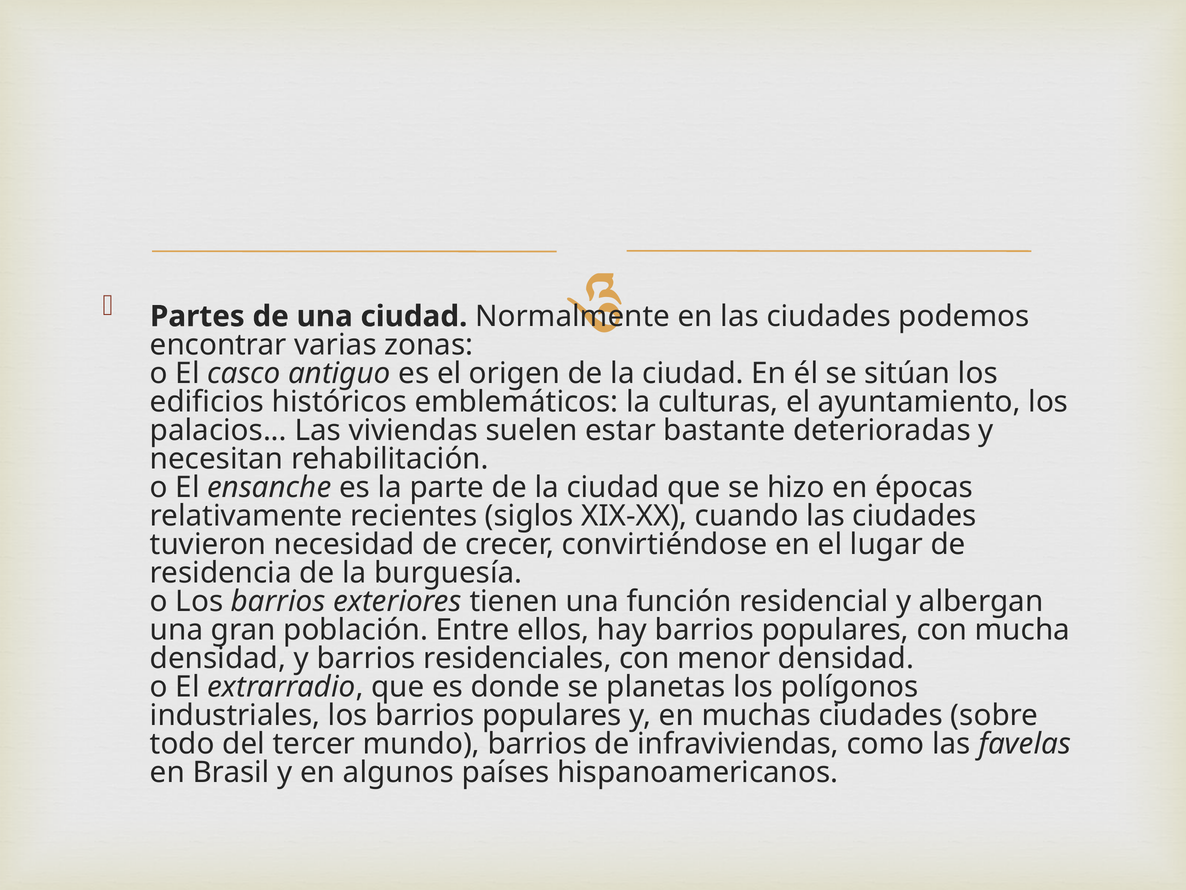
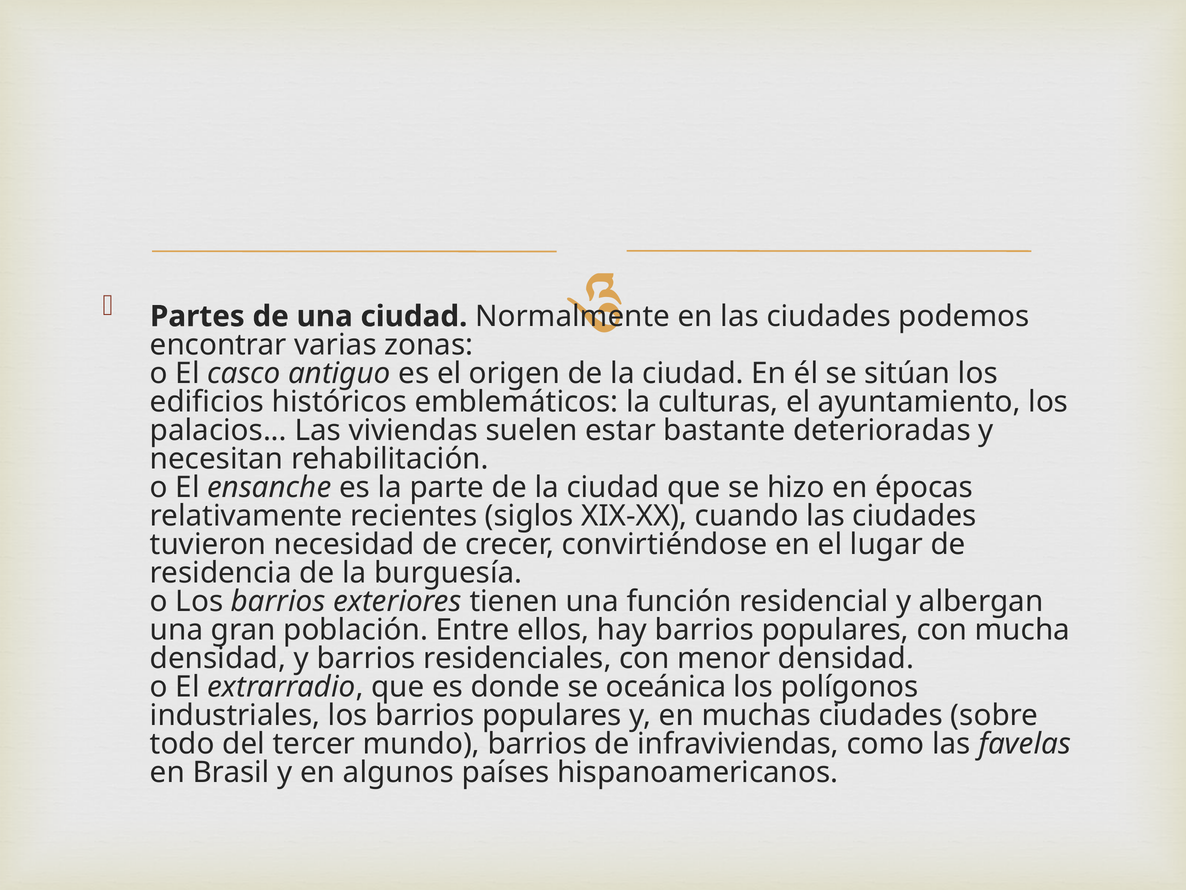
planetas: planetas -> oceánica
